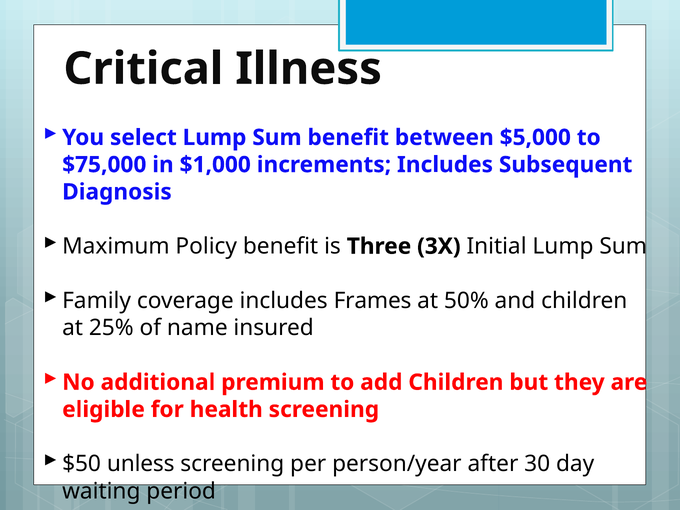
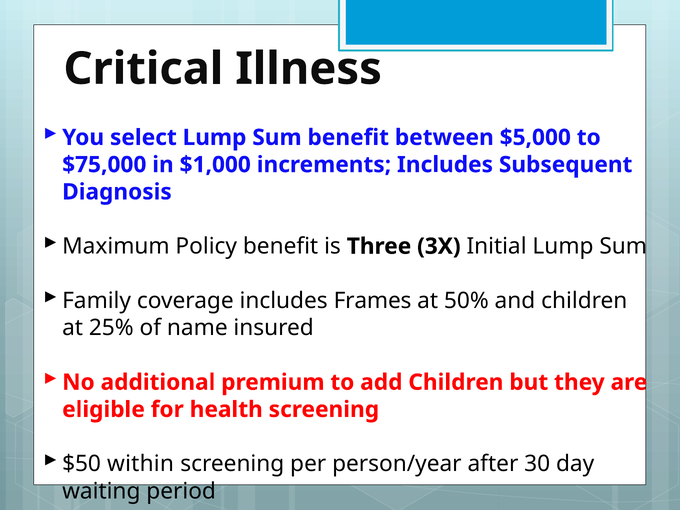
unless: unless -> within
